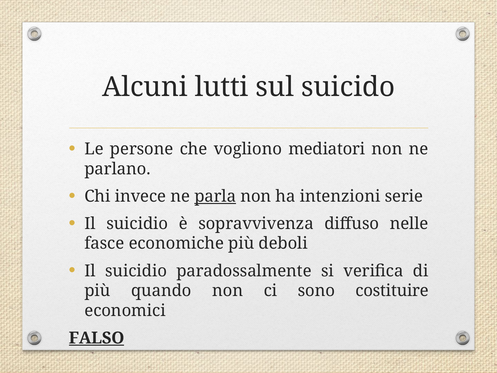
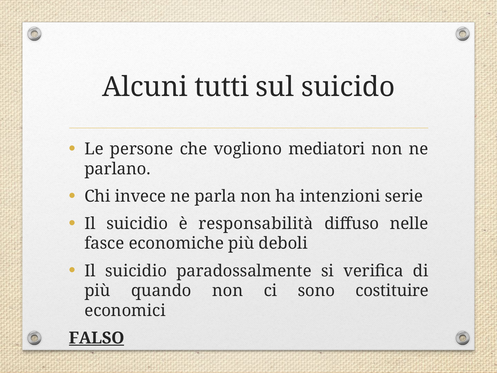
lutti: lutti -> tutti
parla underline: present -> none
sopravvivenza: sopravvivenza -> responsabilità
